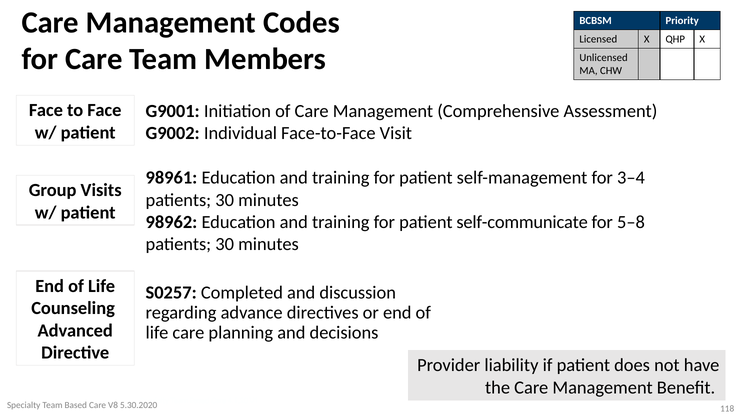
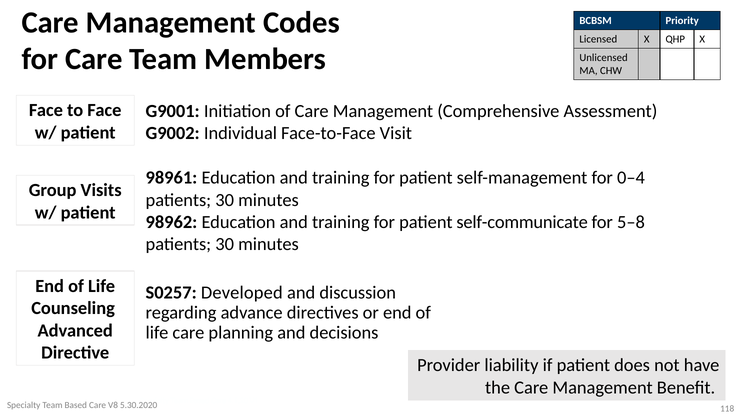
3–4: 3–4 -> 0–4
Completed: Completed -> Developed
